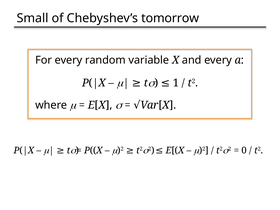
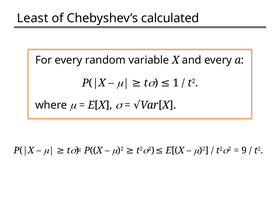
Small: Small -> Least
tomorrow: tomorrow -> calculated
0: 0 -> 9
